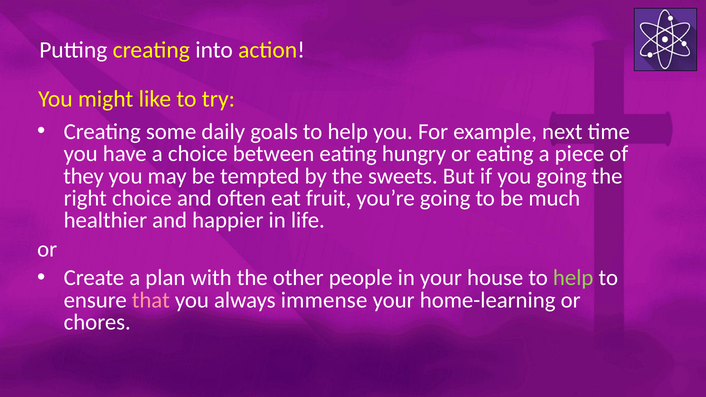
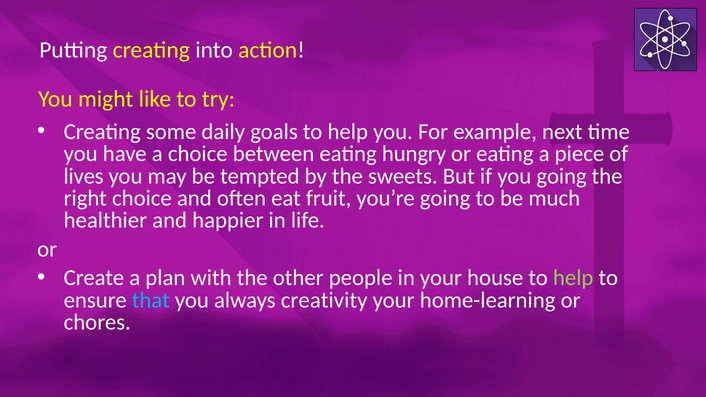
they: they -> lives
that colour: pink -> light blue
immense: immense -> creativity
